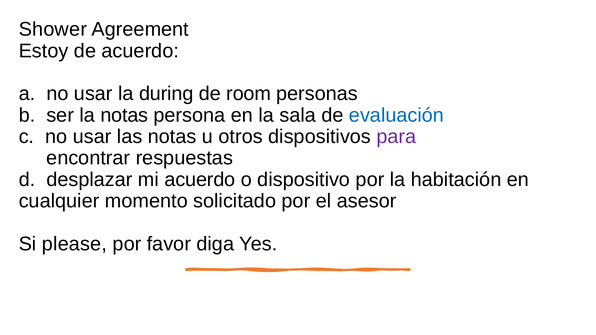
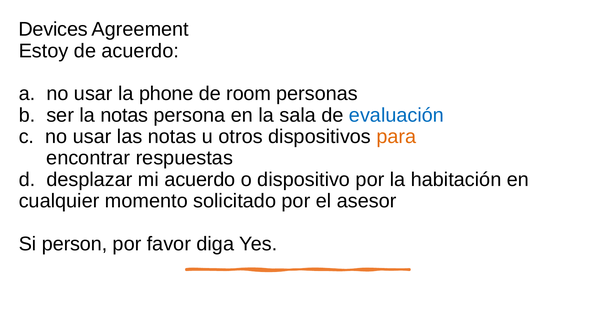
Shower: Shower -> Devices
during: during -> phone
para colour: purple -> orange
please: please -> person
